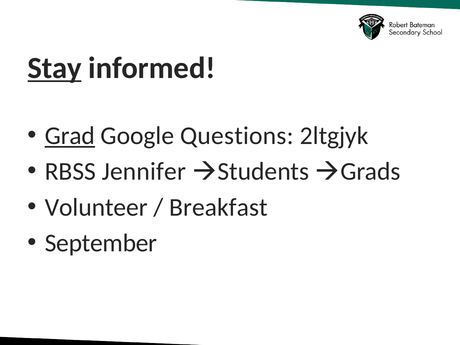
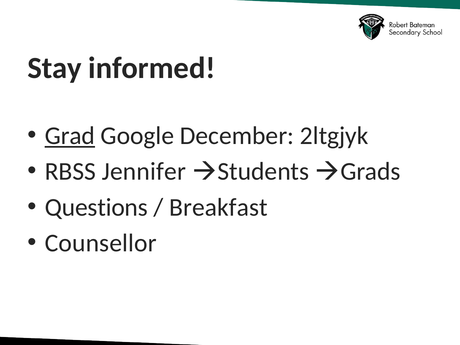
Stay underline: present -> none
Questions: Questions -> December
Volunteer: Volunteer -> Questions
September: September -> Counsellor
